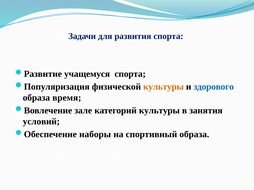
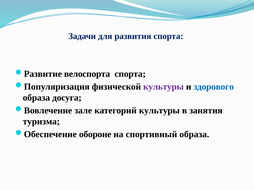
учащемуся: учащемуся -> велоспорта
культуры at (163, 87) colour: orange -> purple
время: время -> досуга
условий: условий -> туризма
наборы: наборы -> обороне
